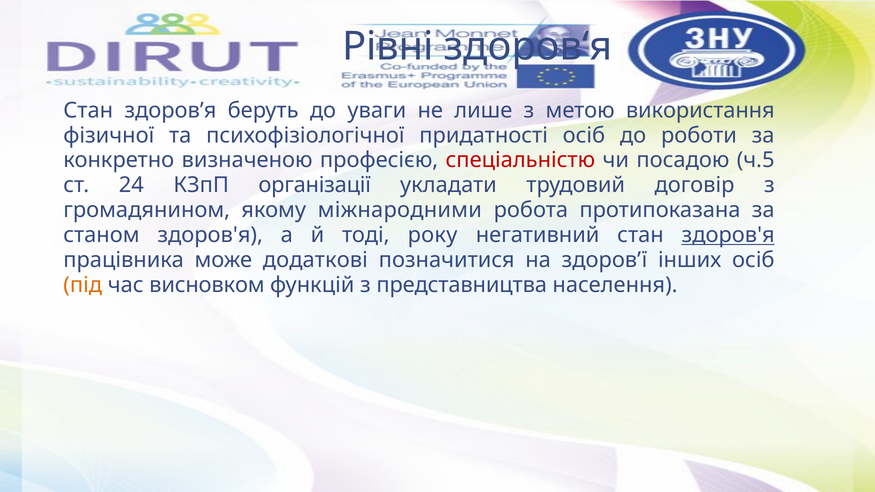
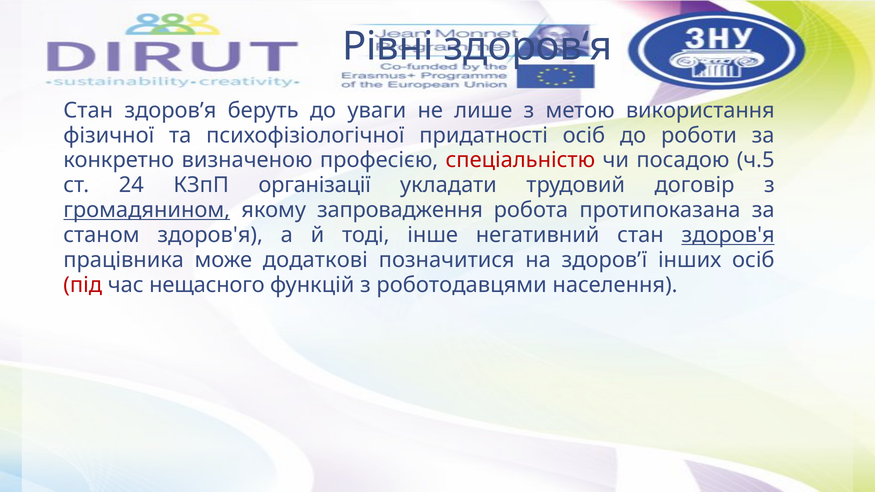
громадянином underline: none -> present
міжнародними: міжнародними -> запровадження
року: року -> інше
під colour: orange -> red
висновком: висновком -> нещасного
представництва: представництва -> роботодавцями
